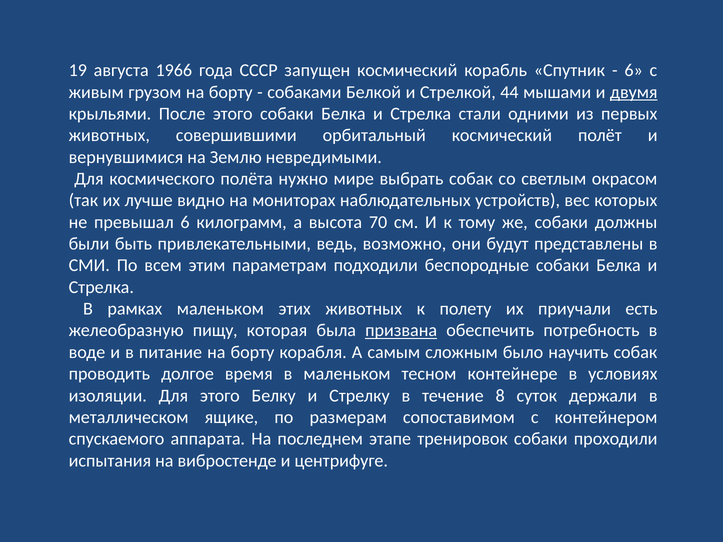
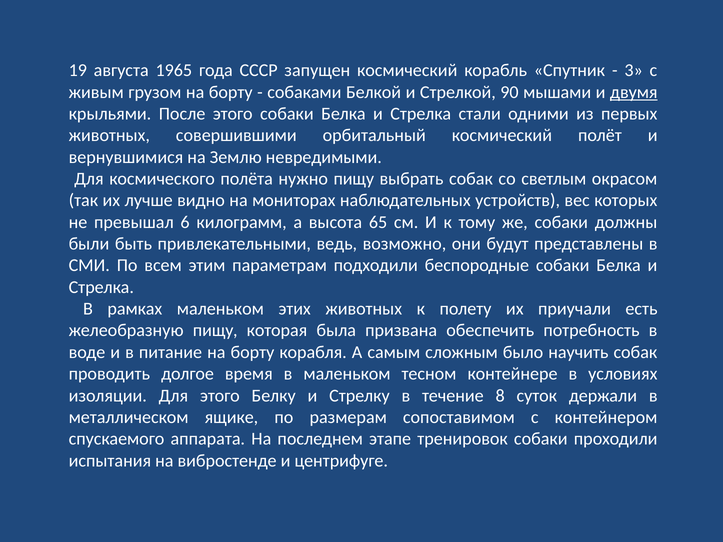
1966: 1966 -> 1965
6 at (634, 70): 6 -> 3
44: 44 -> 90
нужно мире: мире -> пищу
70: 70 -> 65
призвана underline: present -> none
